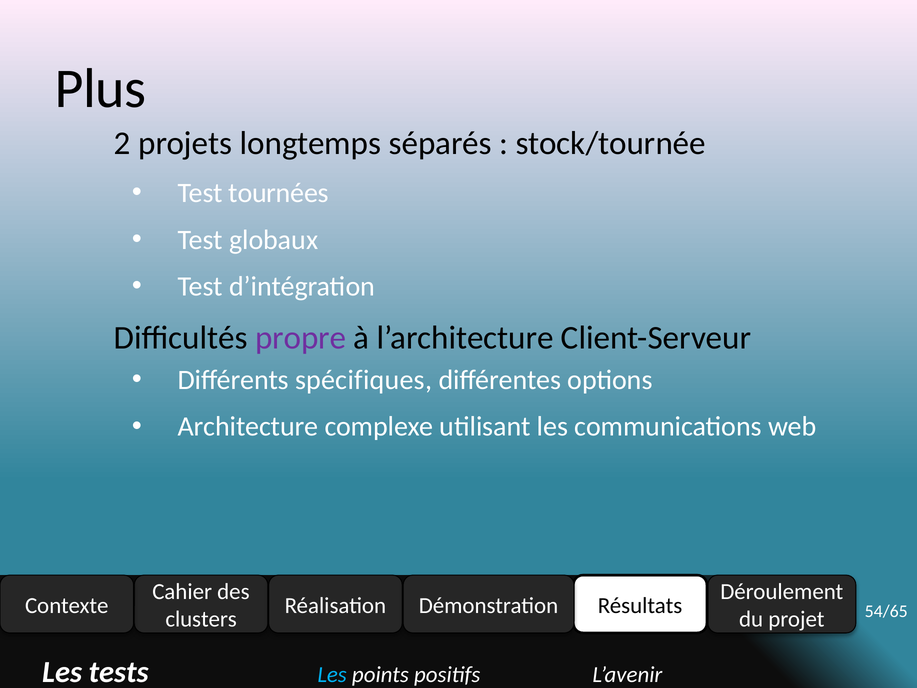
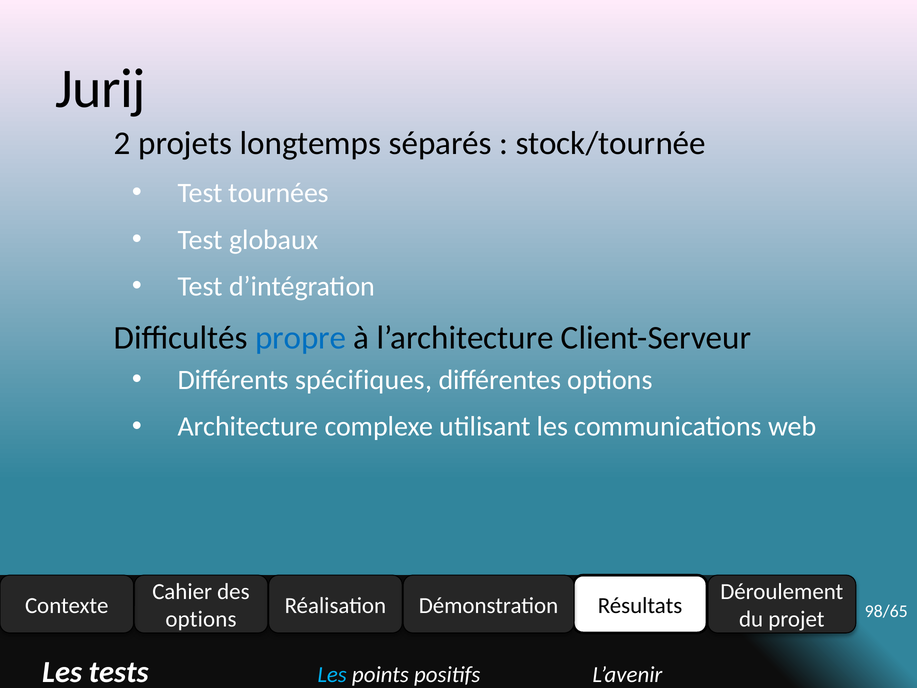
Plus: Plus -> Jurij
propre colour: purple -> blue
54/65: 54/65 -> 98/65
clusters at (201, 619): clusters -> options
